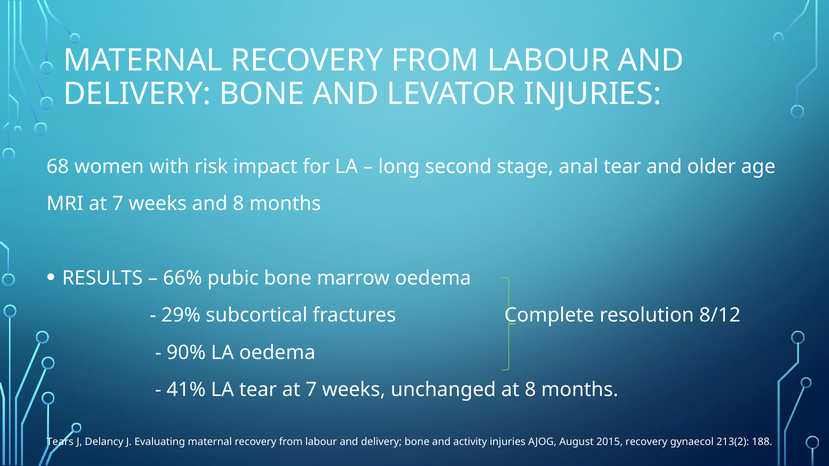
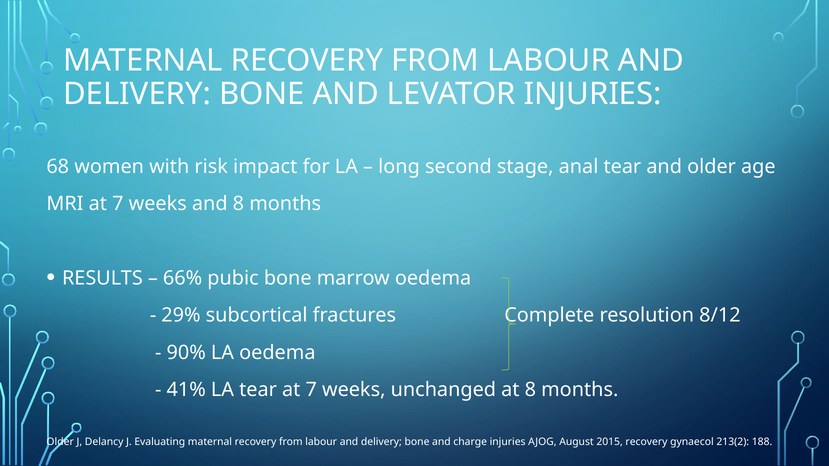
Tears at (60, 442): Tears -> Older
activity: activity -> charge
